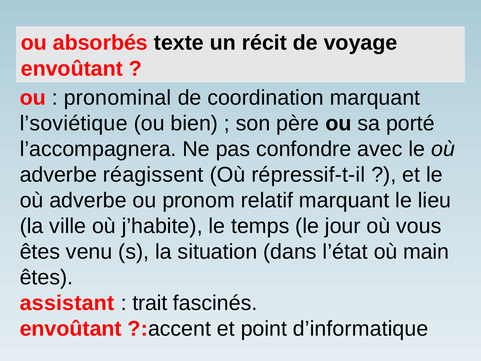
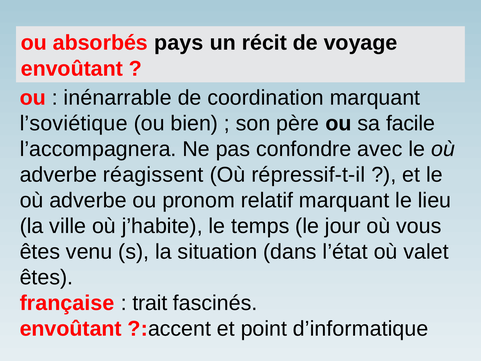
texte: texte -> pays
pronominal: pronominal -> inénarrable
porté: porté -> facile
main: main -> valet
assistant: assistant -> française
